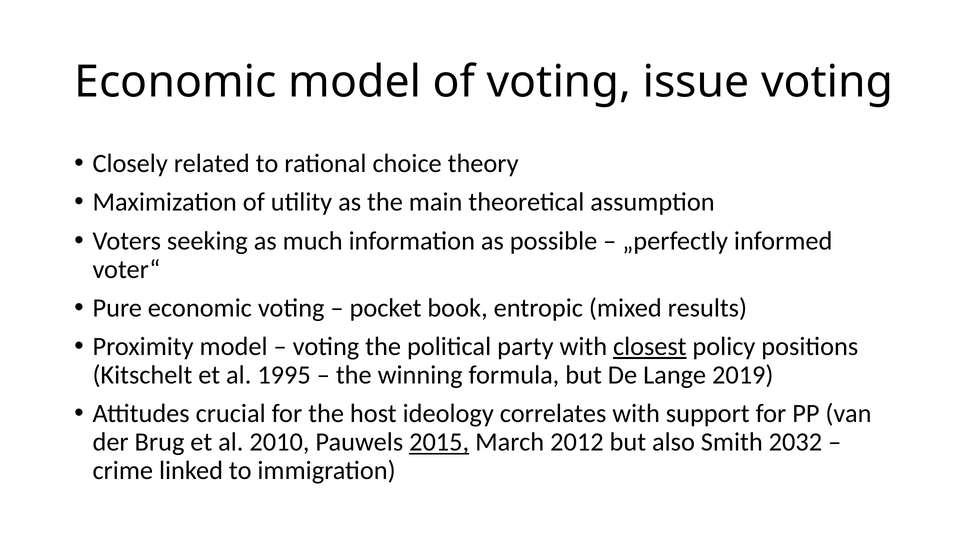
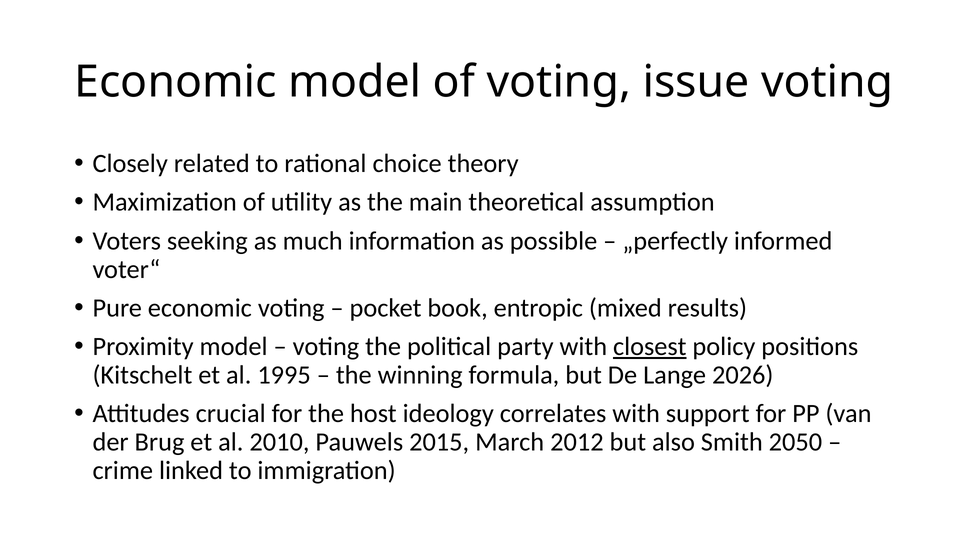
2019: 2019 -> 2026
2015 underline: present -> none
2032: 2032 -> 2050
